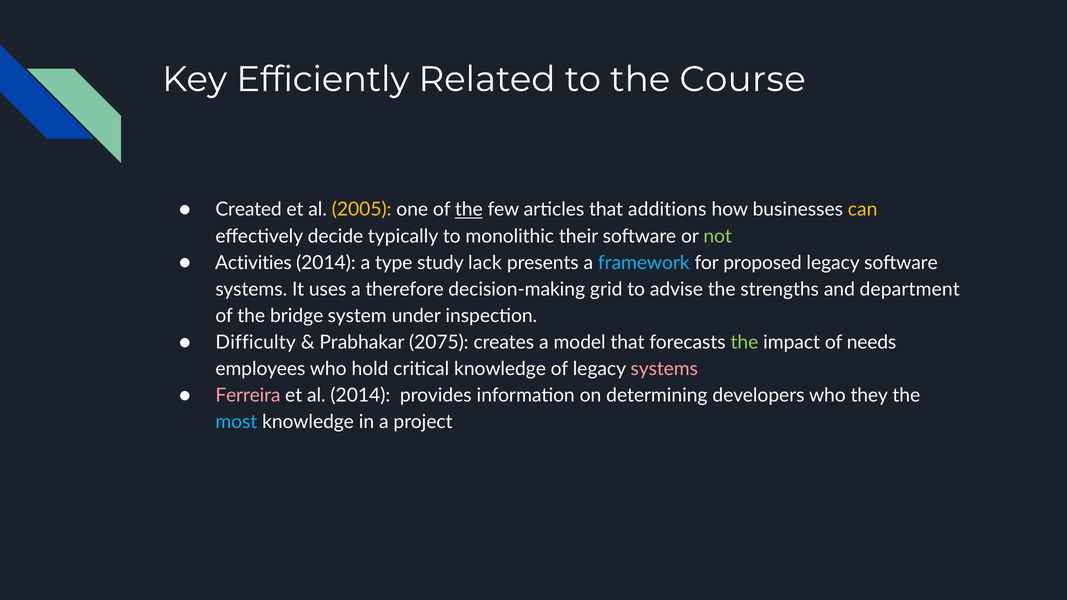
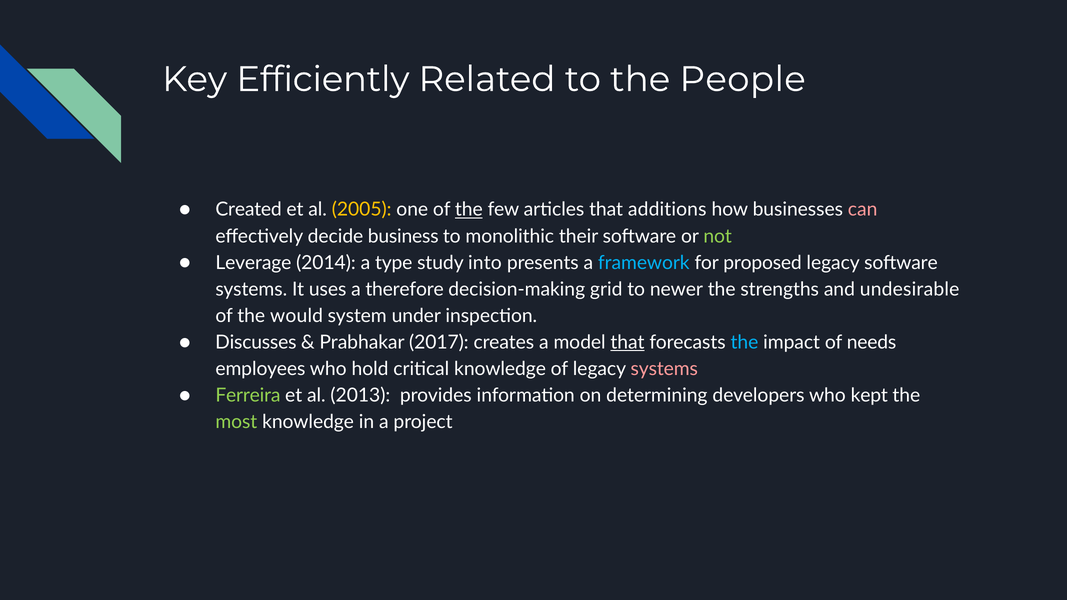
Course: Course -> People
can colour: yellow -> pink
typically: typically -> business
Activities: Activities -> Leverage
lack: lack -> into
advise: advise -> newer
department: department -> undesirable
bridge: bridge -> would
Difficulty: Difficulty -> Discusses
2075: 2075 -> 2017
that at (627, 342) underline: none -> present
the at (744, 342) colour: light green -> light blue
Ferreira colour: pink -> light green
al 2014: 2014 -> 2013
they: they -> kept
most colour: light blue -> light green
